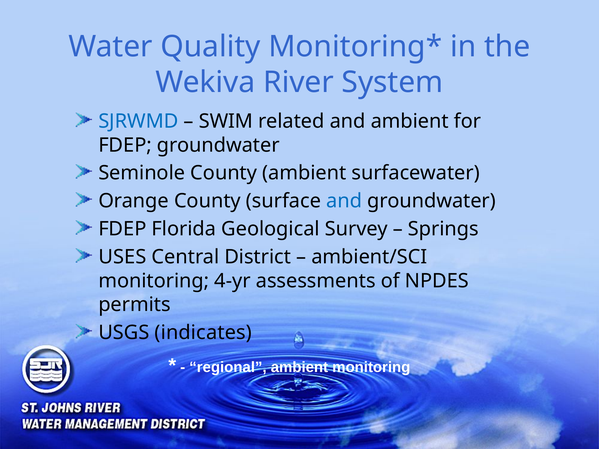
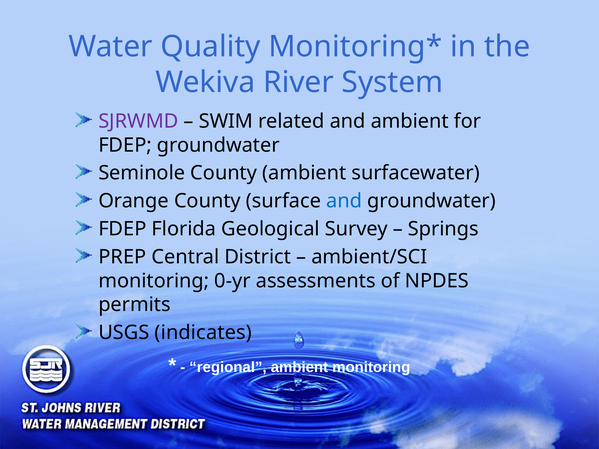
SJRWMD colour: blue -> purple
USES: USES -> PREP
4-yr: 4-yr -> 0-yr
